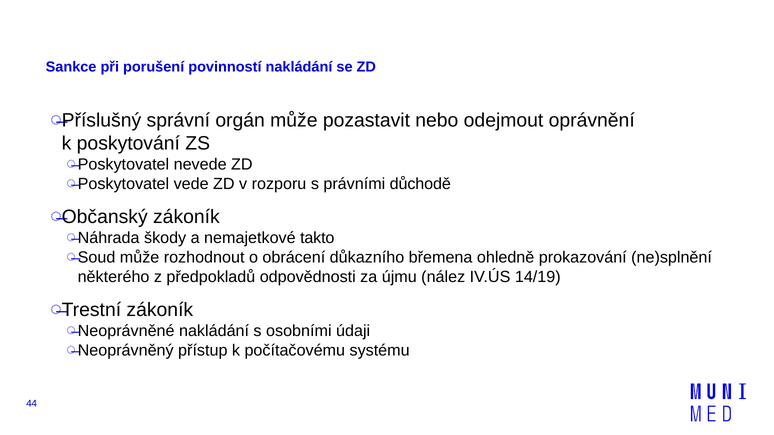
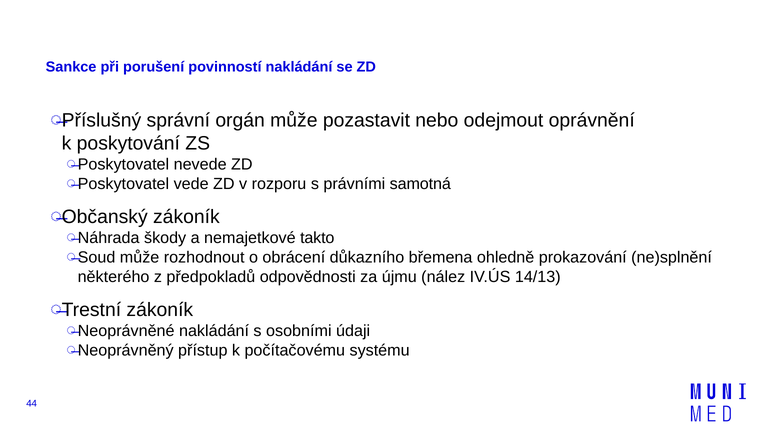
důchodě: důchodě -> samotná
14/19: 14/19 -> 14/13
